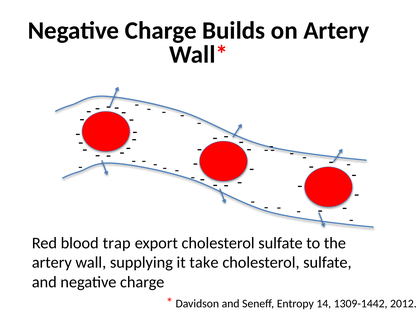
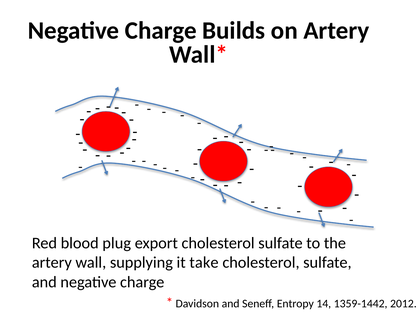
trap: trap -> plug
1309-1442: 1309-1442 -> 1359-1442
